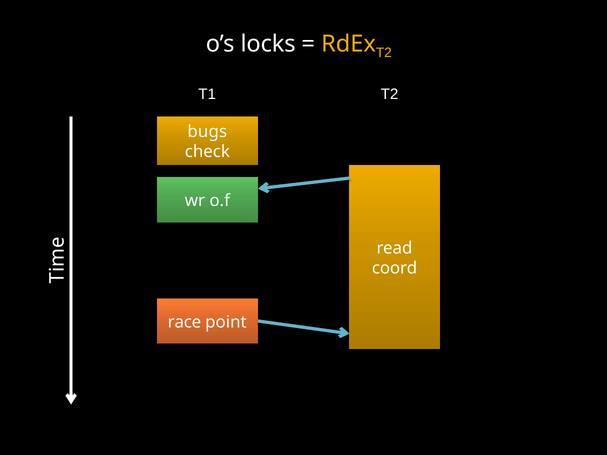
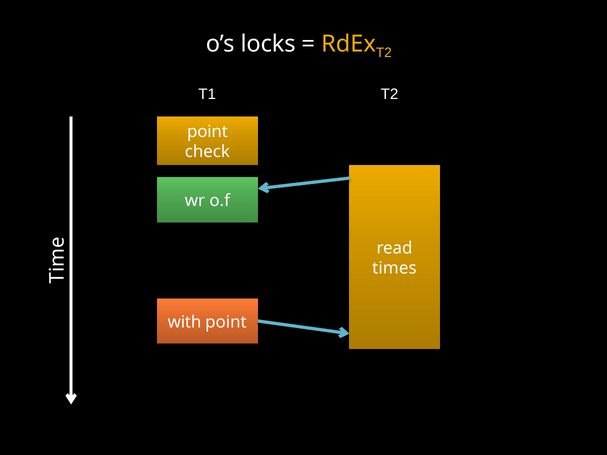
bugs at (207, 132): bugs -> point
coord: coord -> times
race: race -> with
